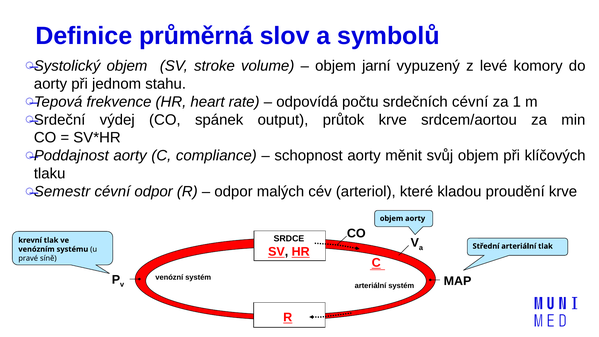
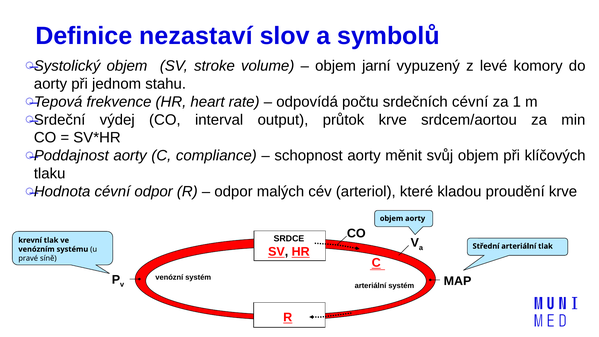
průměrná: průměrná -> nezastaví
spánek: spánek -> interval
Semestr: Semestr -> Hodnota
